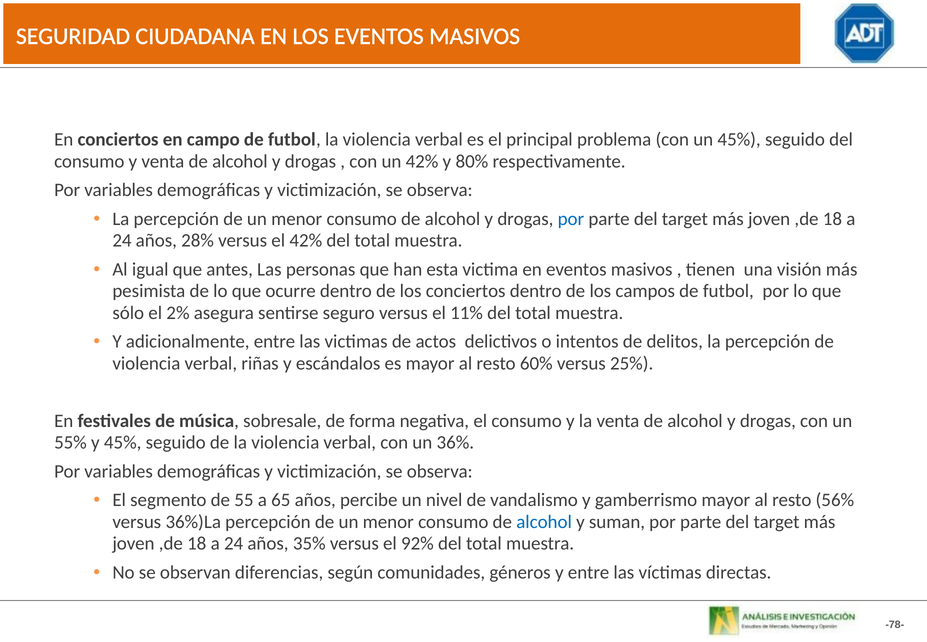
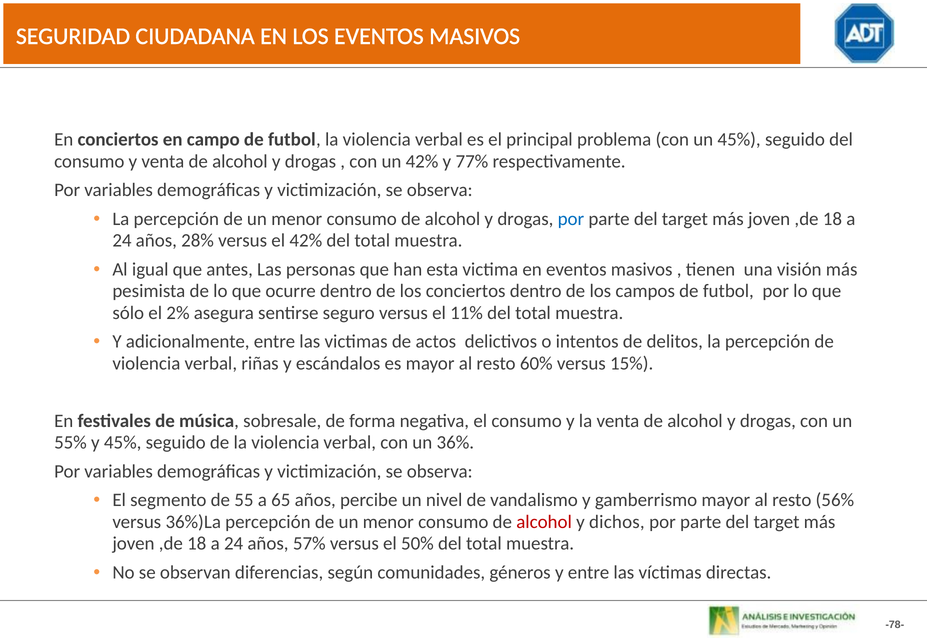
80%: 80% -> 77%
25%: 25% -> 15%
alcohol at (544, 522) colour: blue -> red
suman: suman -> dichos
35%: 35% -> 57%
92%: 92% -> 50%
